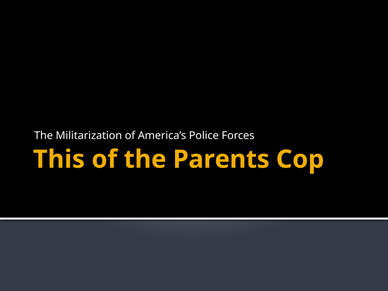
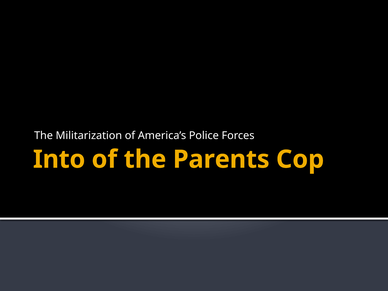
This: This -> Into
